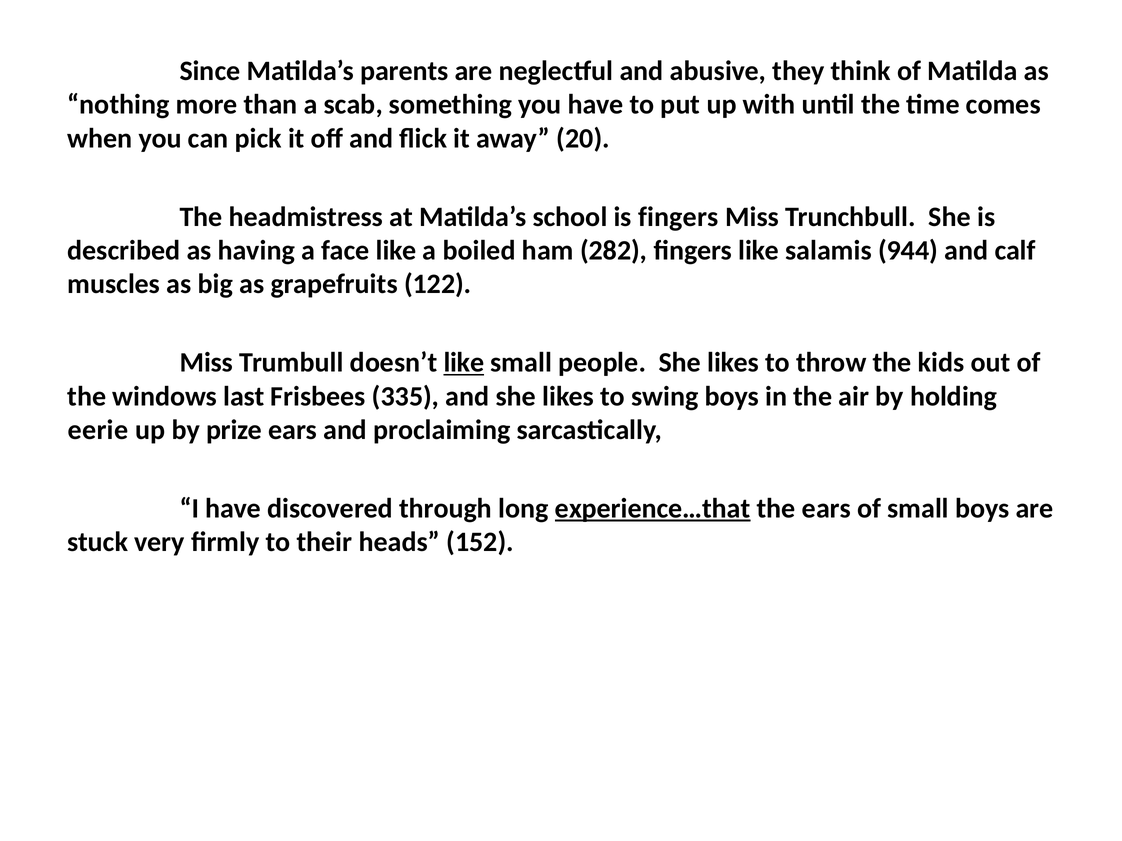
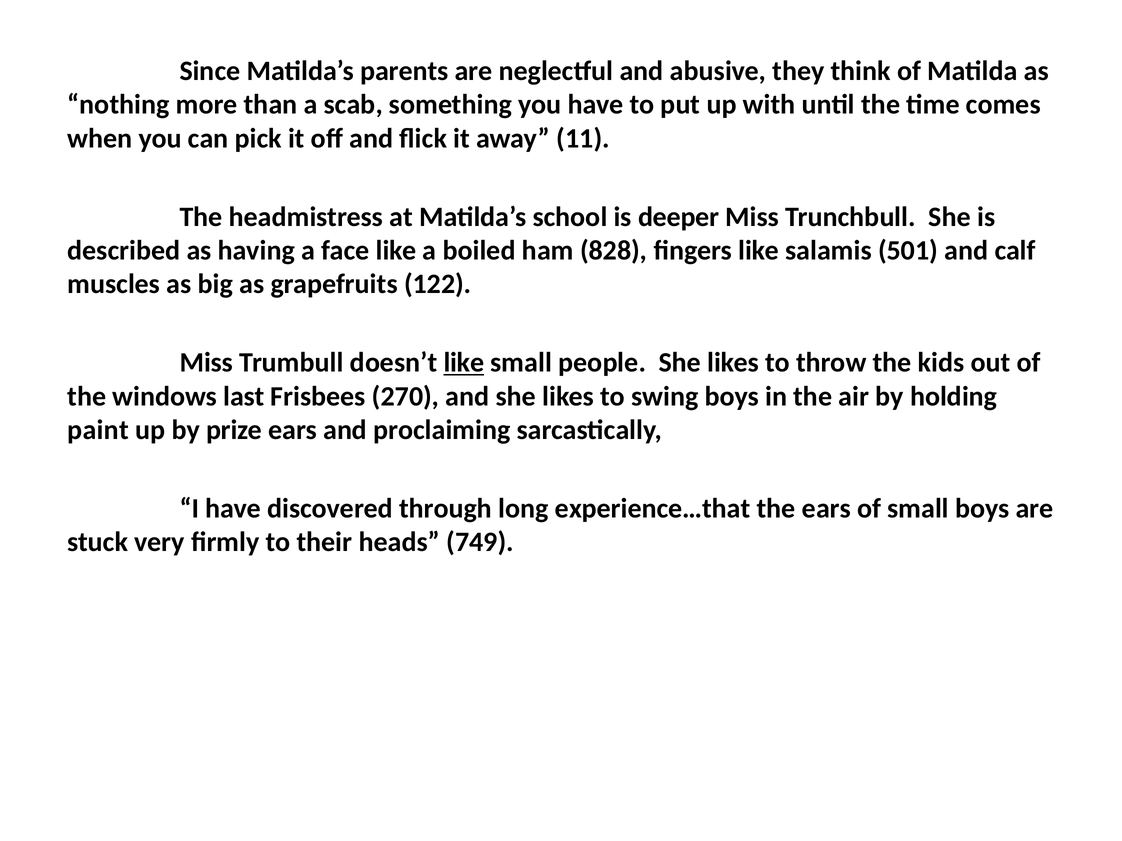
20: 20 -> 11
is fingers: fingers -> deeper
282: 282 -> 828
944: 944 -> 501
335: 335 -> 270
eerie: eerie -> paint
experience…that underline: present -> none
152: 152 -> 749
